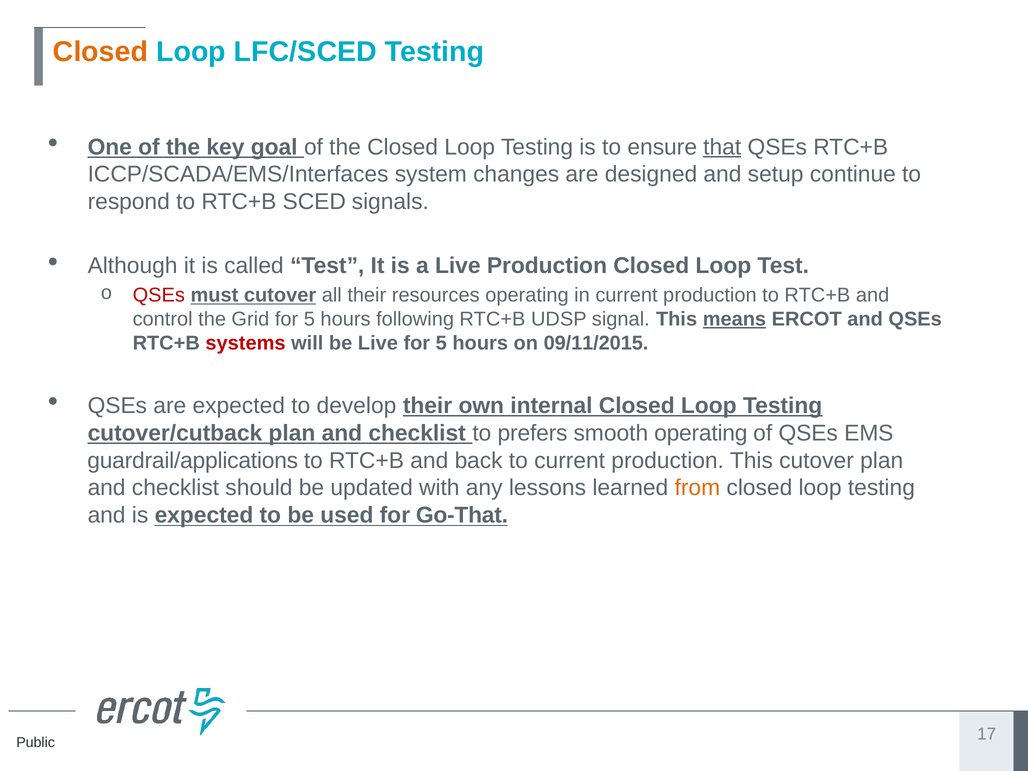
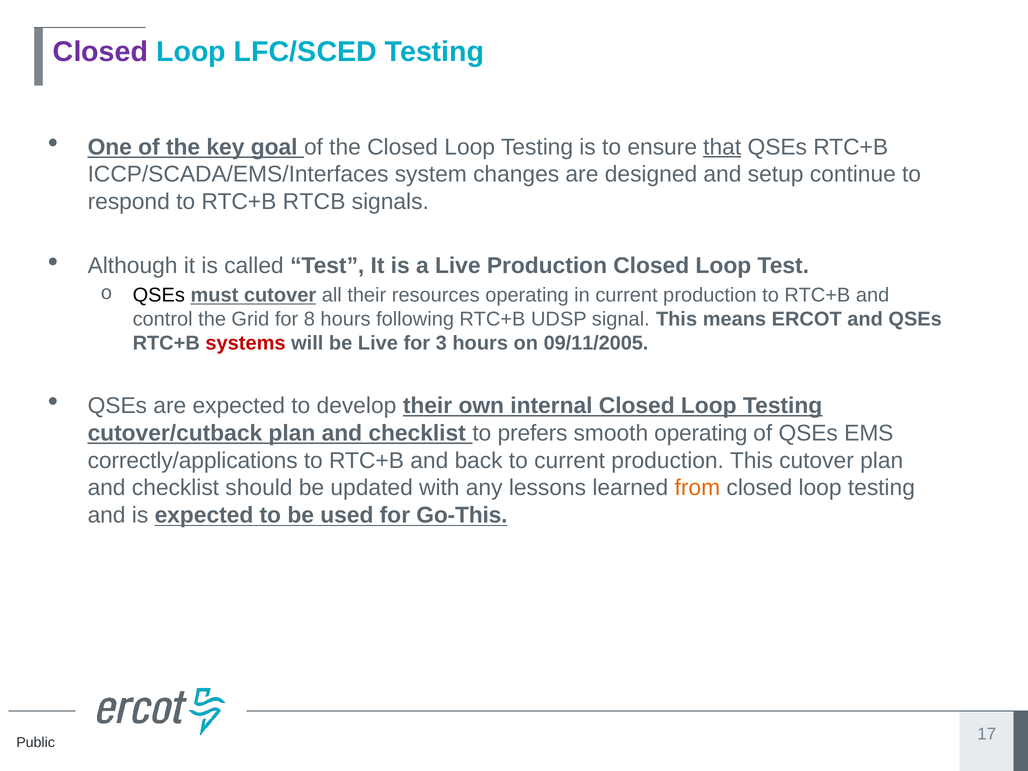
Closed at (101, 52) colour: orange -> purple
SCED: SCED -> RTCB
QSEs at (159, 295) colour: red -> black
Grid for 5: 5 -> 8
means underline: present -> none
Live for 5: 5 -> 3
09/11/2015: 09/11/2015 -> 09/11/2005
guardrail/applications: guardrail/applications -> correctly/applications
Go-That: Go-That -> Go-This
